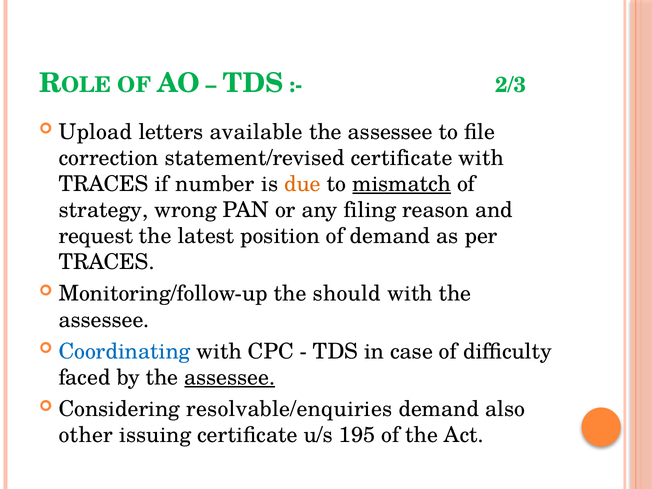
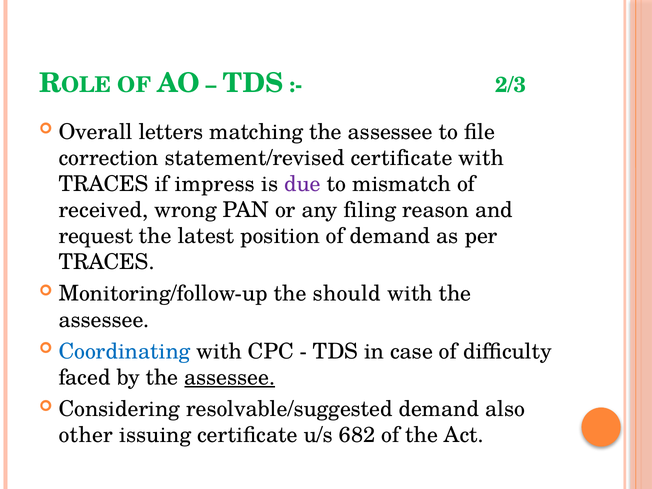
Upload: Upload -> Overall
available: available -> matching
number: number -> impress
due colour: orange -> purple
mismatch underline: present -> none
strategy: strategy -> received
resolvable/enquiries: resolvable/enquiries -> resolvable/suggested
195: 195 -> 682
